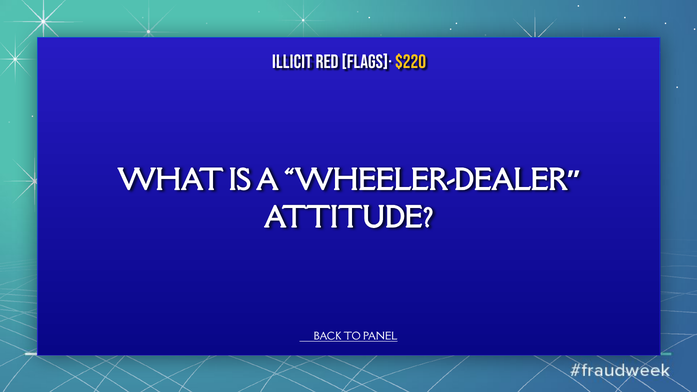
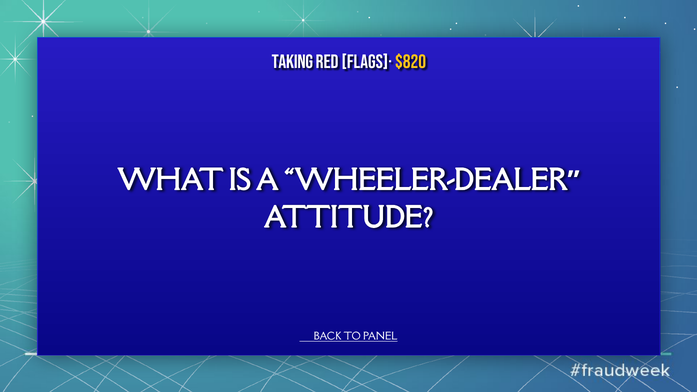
ILLICIT: ILLICIT -> TAKING
$220: $220 -> $820
